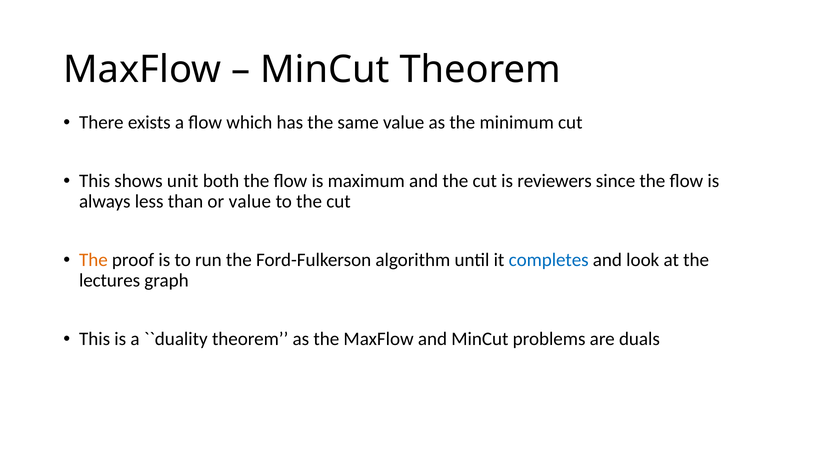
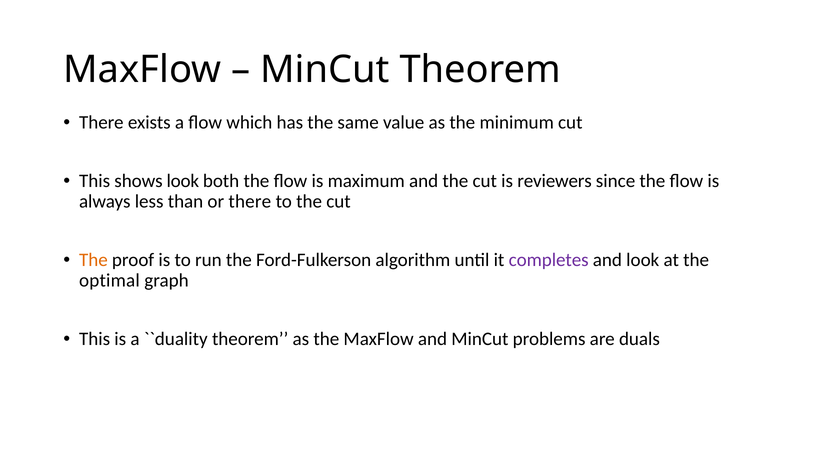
shows unit: unit -> look
or value: value -> there
completes colour: blue -> purple
lectures: lectures -> optimal
